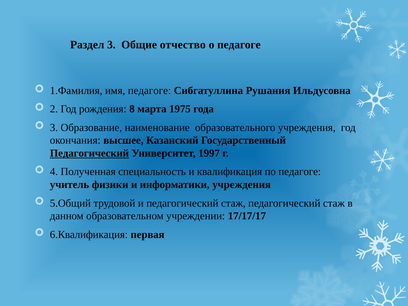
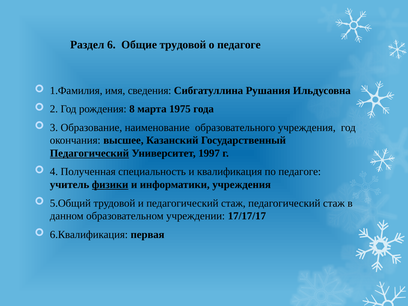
Раздел 3: 3 -> 6
Общие отчество: отчество -> трудовой
имя педагоге: педагоге -> сведения
физики underline: none -> present
